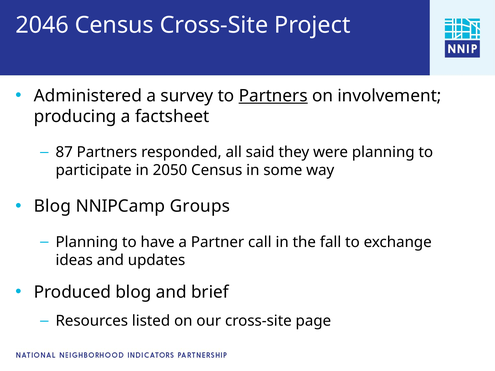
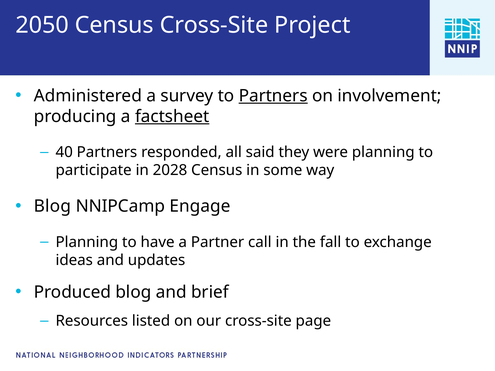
2046: 2046 -> 2050
factsheet underline: none -> present
87: 87 -> 40
2050: 2050 -> 2028
Groups: Groups -> Engage
